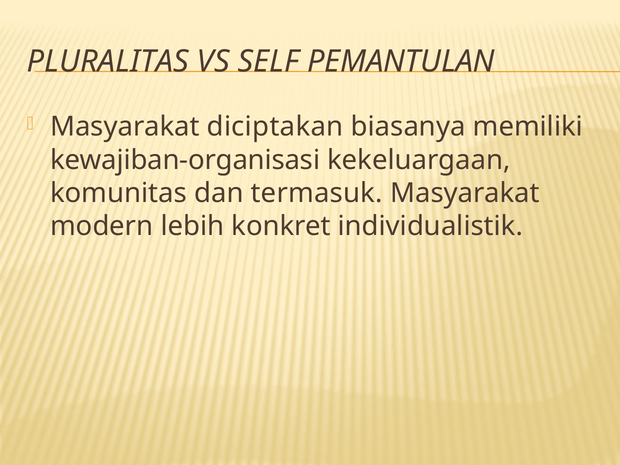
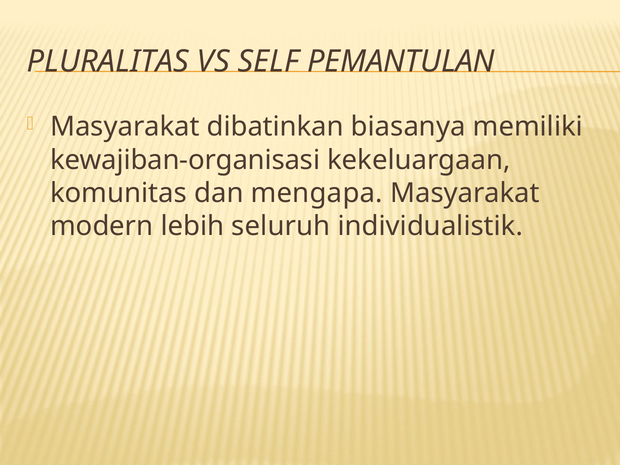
diciptakan: diciptakan -> dibatinkan
termasuk: termasuk -> mengapa
konkret: konkret -> seluruh
